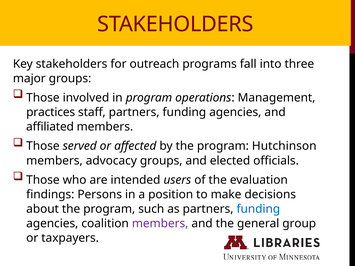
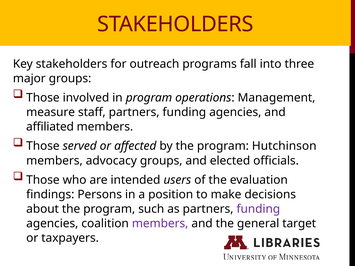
practices: practices -> measure
funding at (258, 209) colour: blue -> purple
group: group -> target
